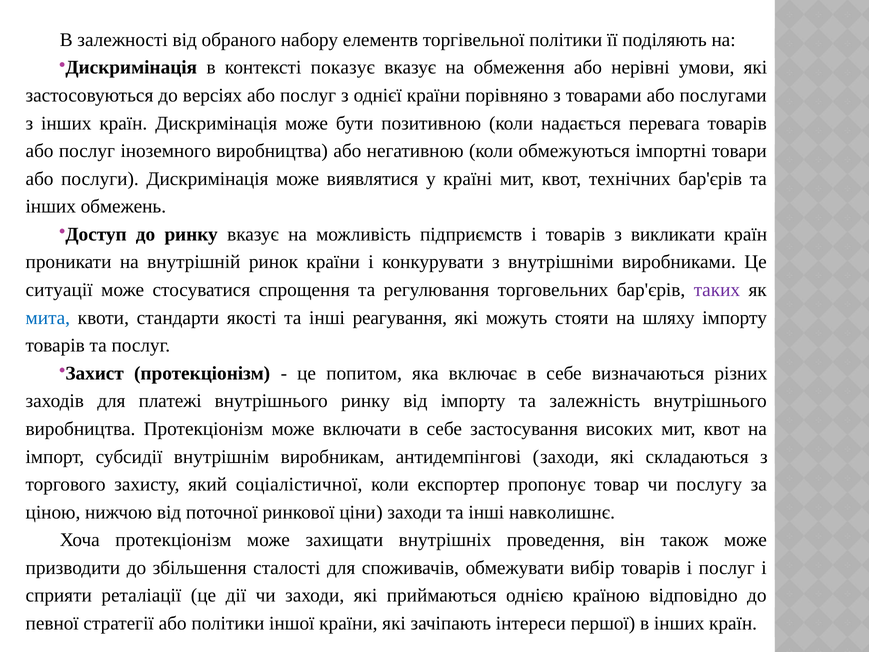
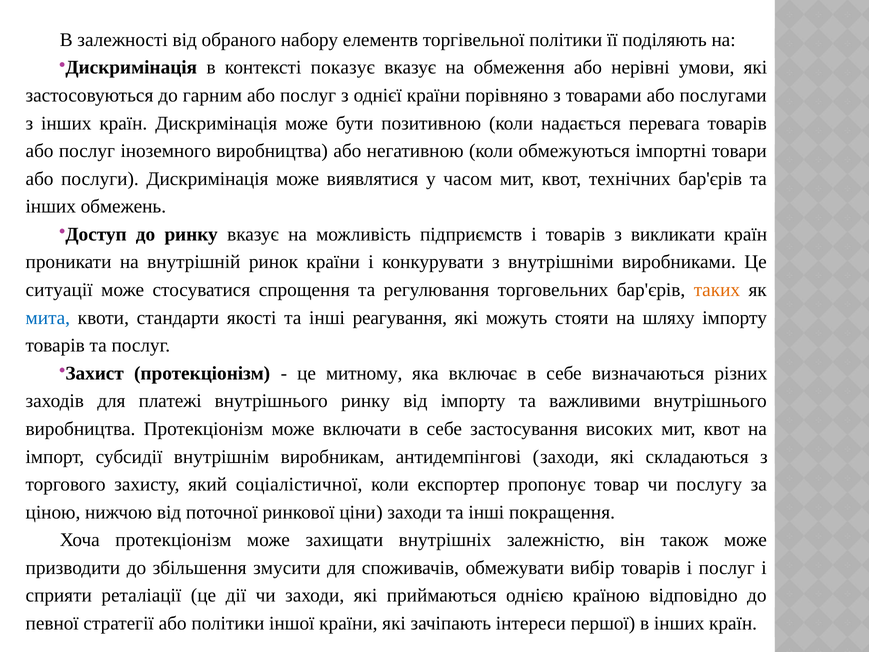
версіях: версіях -> гарним
країні: країні -> часом
таких colour: purple -> orange
попитом: попитом -> митному
залежність: залежність -> важливими
навколишнє: навколишнє -> покращення
проведення: проведення -> залежністю
сталості: сталості -> змусити
